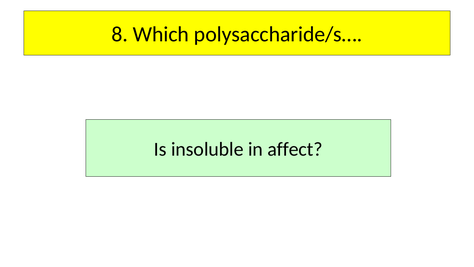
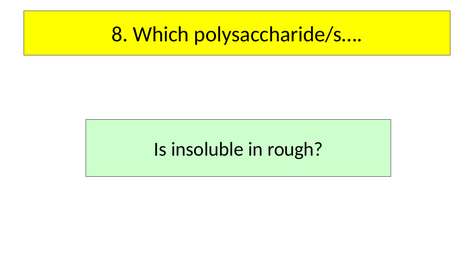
affect: affect -> rough
